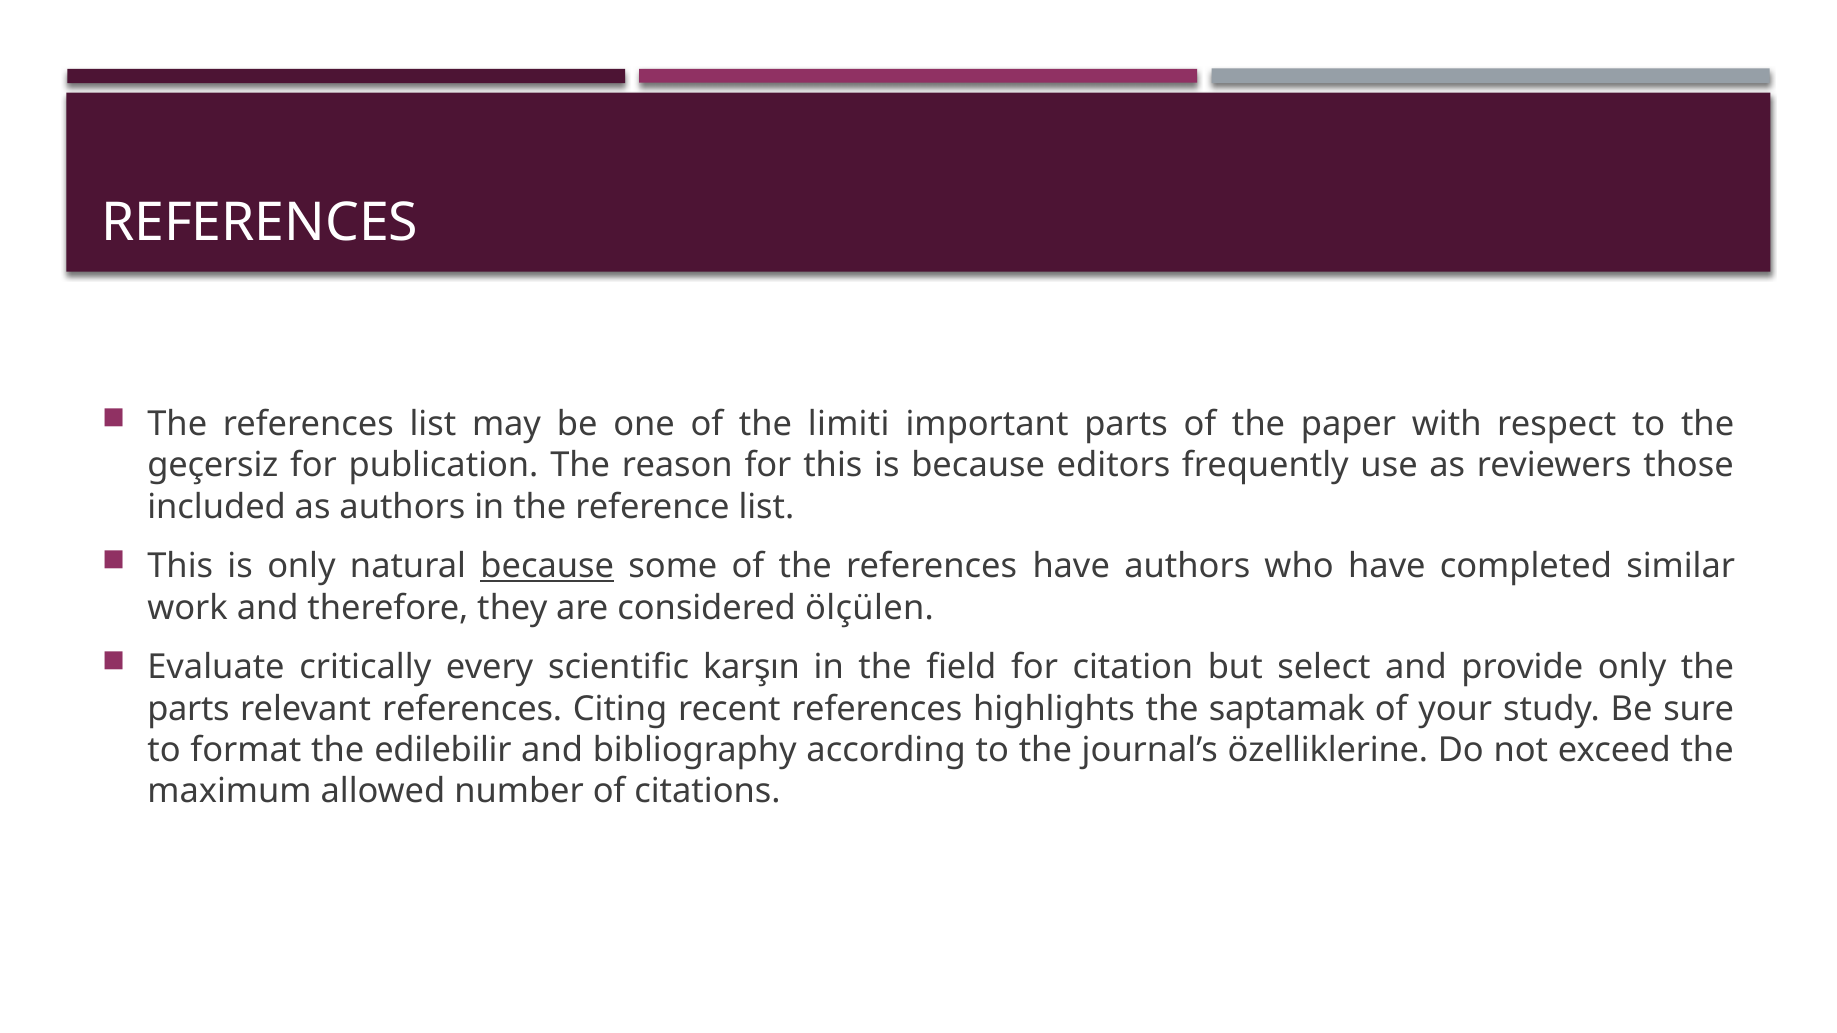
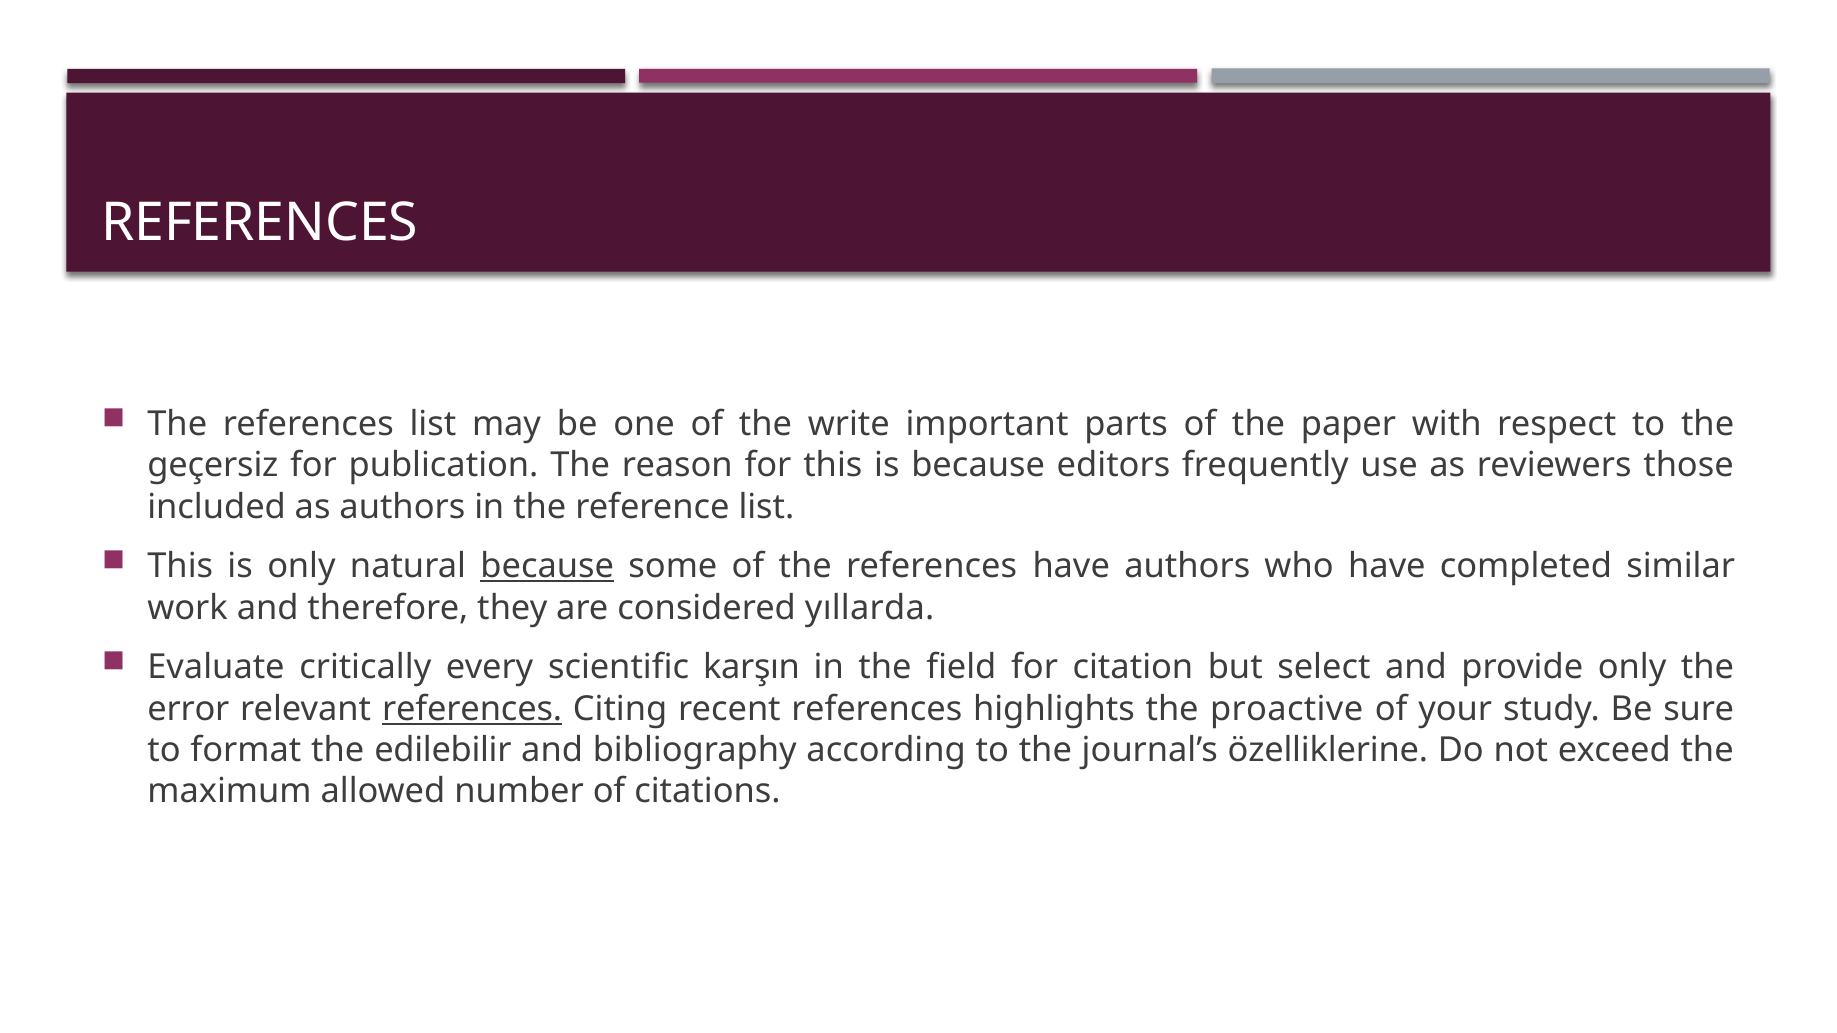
limiti: limiti -> write
ölçülen: ölçülen -> yıllarda
parts at (188, 709): parts -> error
references at (472, 709) underline: none -> present
saptamak: saptamak -> proactive
